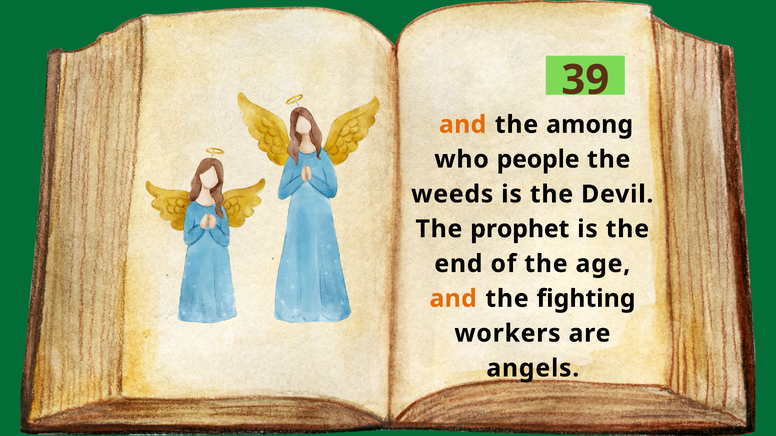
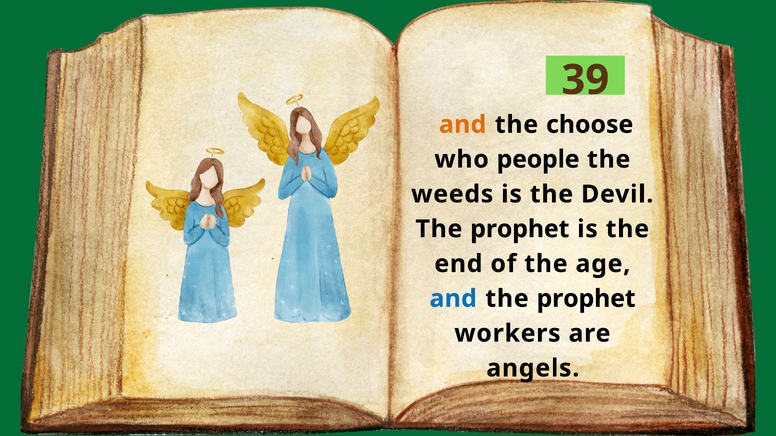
among: among -> choose
and at (453, 299) colour: orange -> blue
fighting at (586, 299): fighting -> prophet
